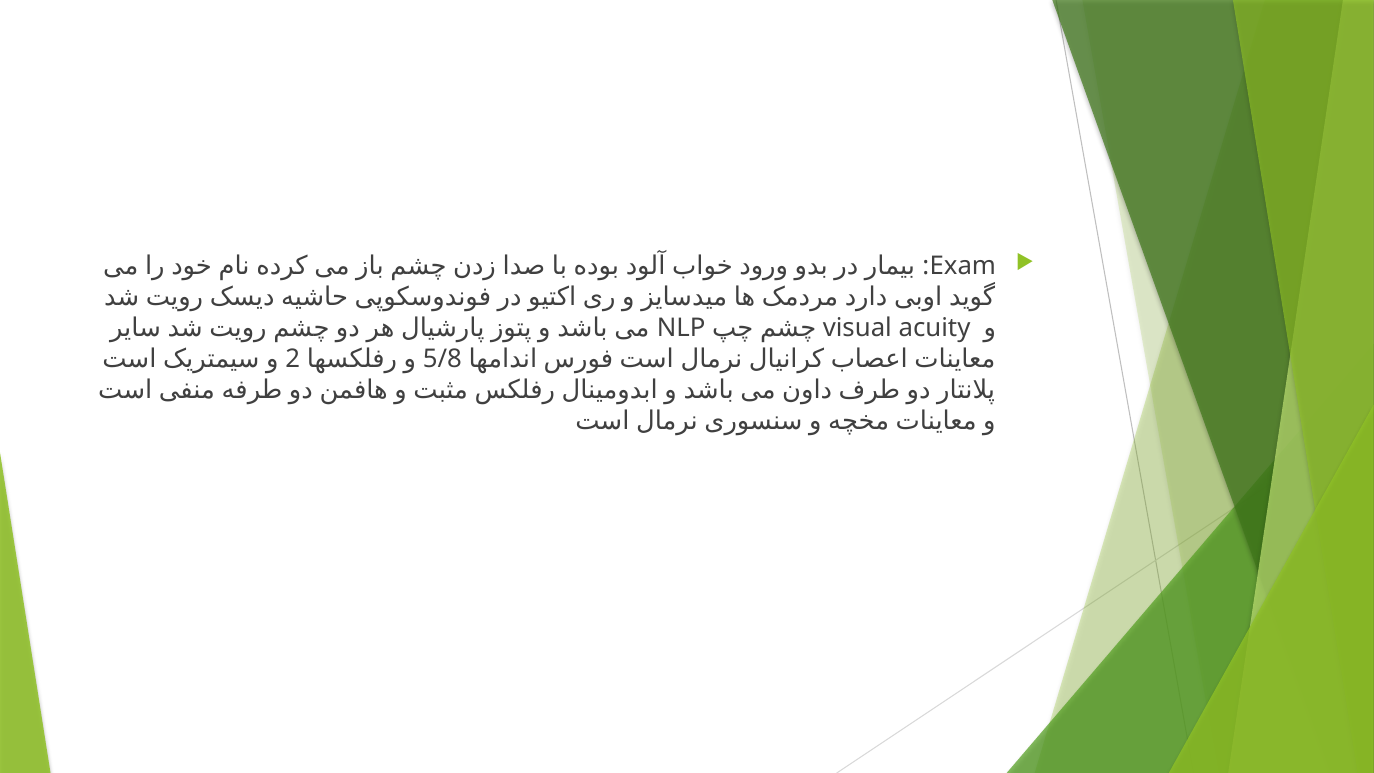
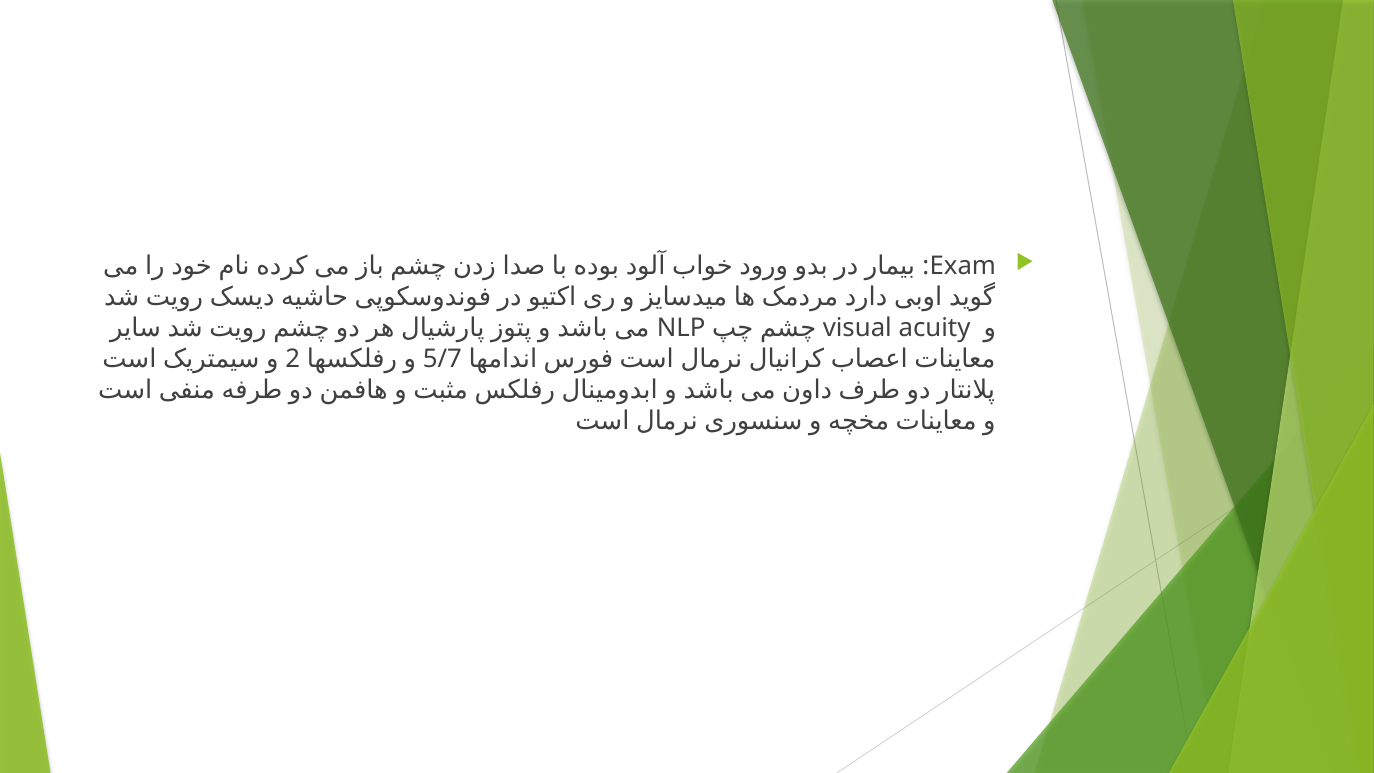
5/8: 5/8 -> 5/7
